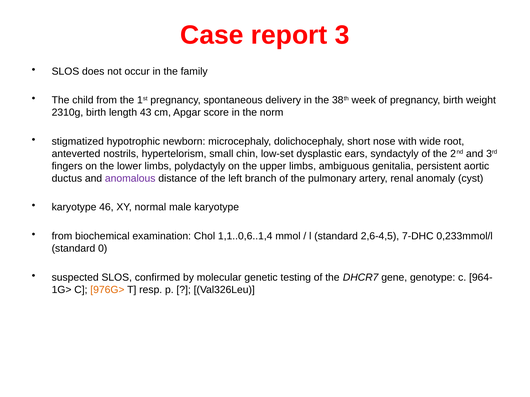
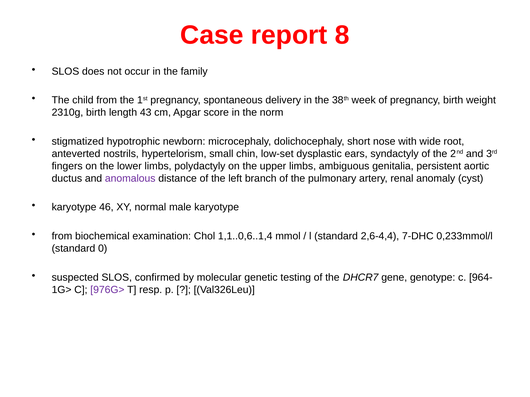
3: 3 -> 8
2,6-4,5: 2,6-4,5 -> 2,6-4,4
976G> colour: orange -> purple
